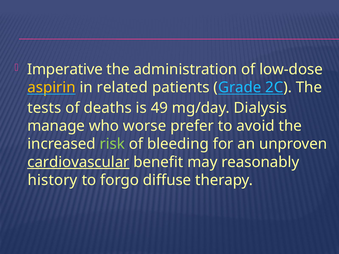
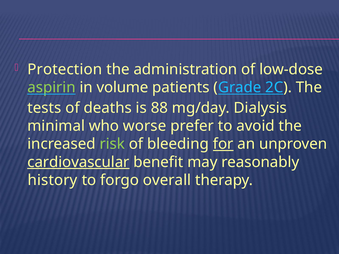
Imperative: Imperative -> Protection
aspirin colour: yellow -> light green
related: related -> volume
49: 49 -> 88
manage: manage -> minimal
for underline: none -> present
diffuse: diffuse -> overall
